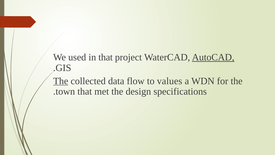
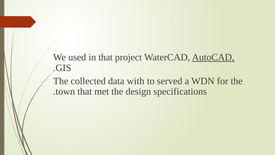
The at (61, 81) underline: present -> none
flow: flow -> with
values: values -> served
